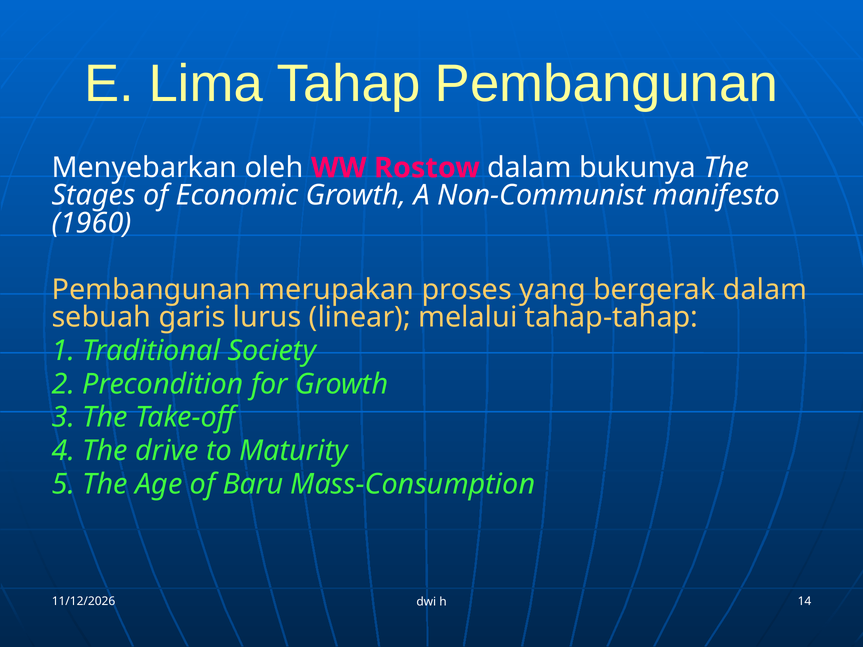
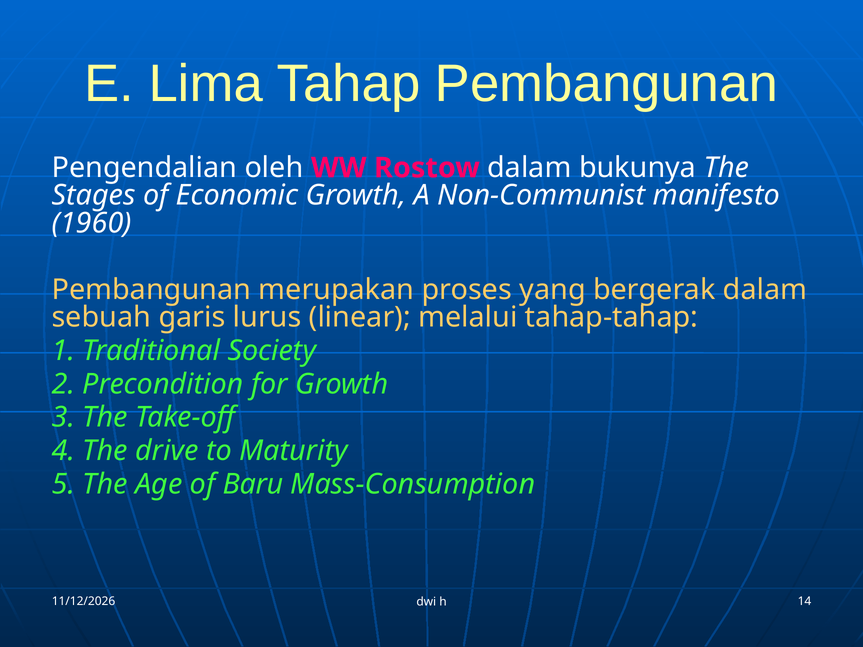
Menyebarkan: Menyebarkan -> Pengendalian
